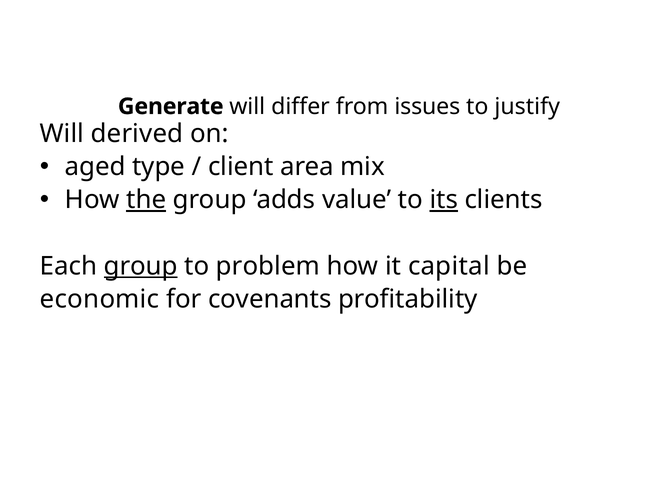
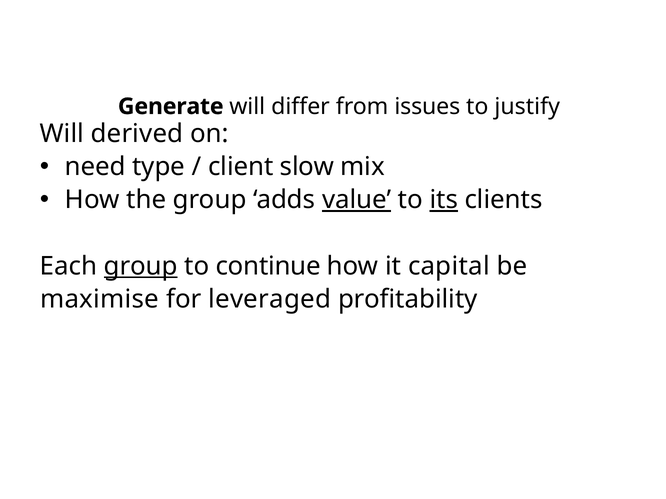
aged: aged -> need
area: area -> slow
the underline: present -> none
value underline: none -> present
problem: problem -> continue
economic: economic -> maximise
covenants: covenants -> leveraged
